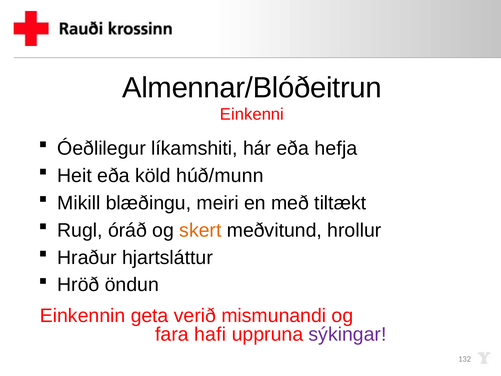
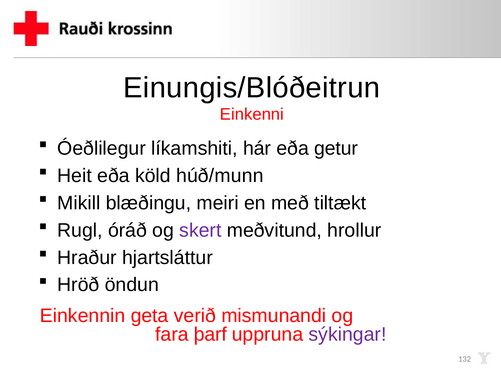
Almennar/Blóðeitrun: Almennar/Blóðeitrun -> Einungis/Blóðeitrun
hefja: hefja -> getur
skert colour: orange -> purple
hafi: hafi -> þarf
